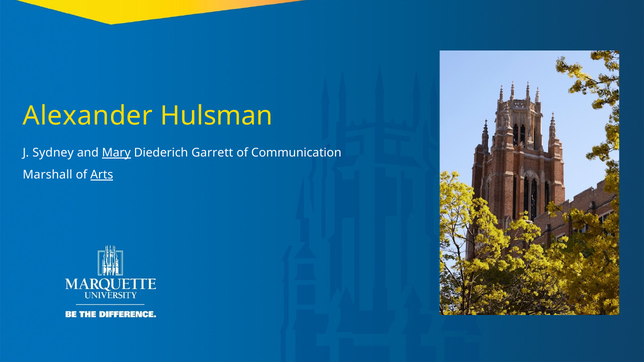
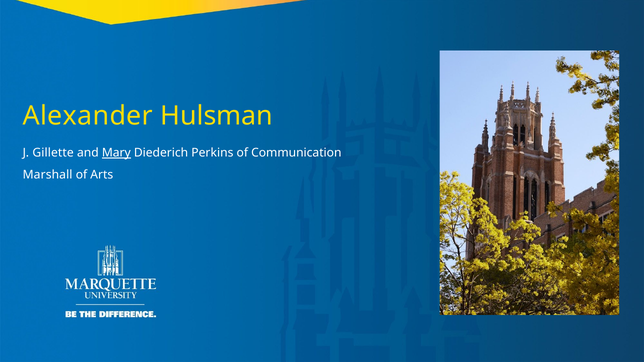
Sydney: Sydney -> Gillette
Garrett: Garrett -> Perkins
Arts underline: present -> none
